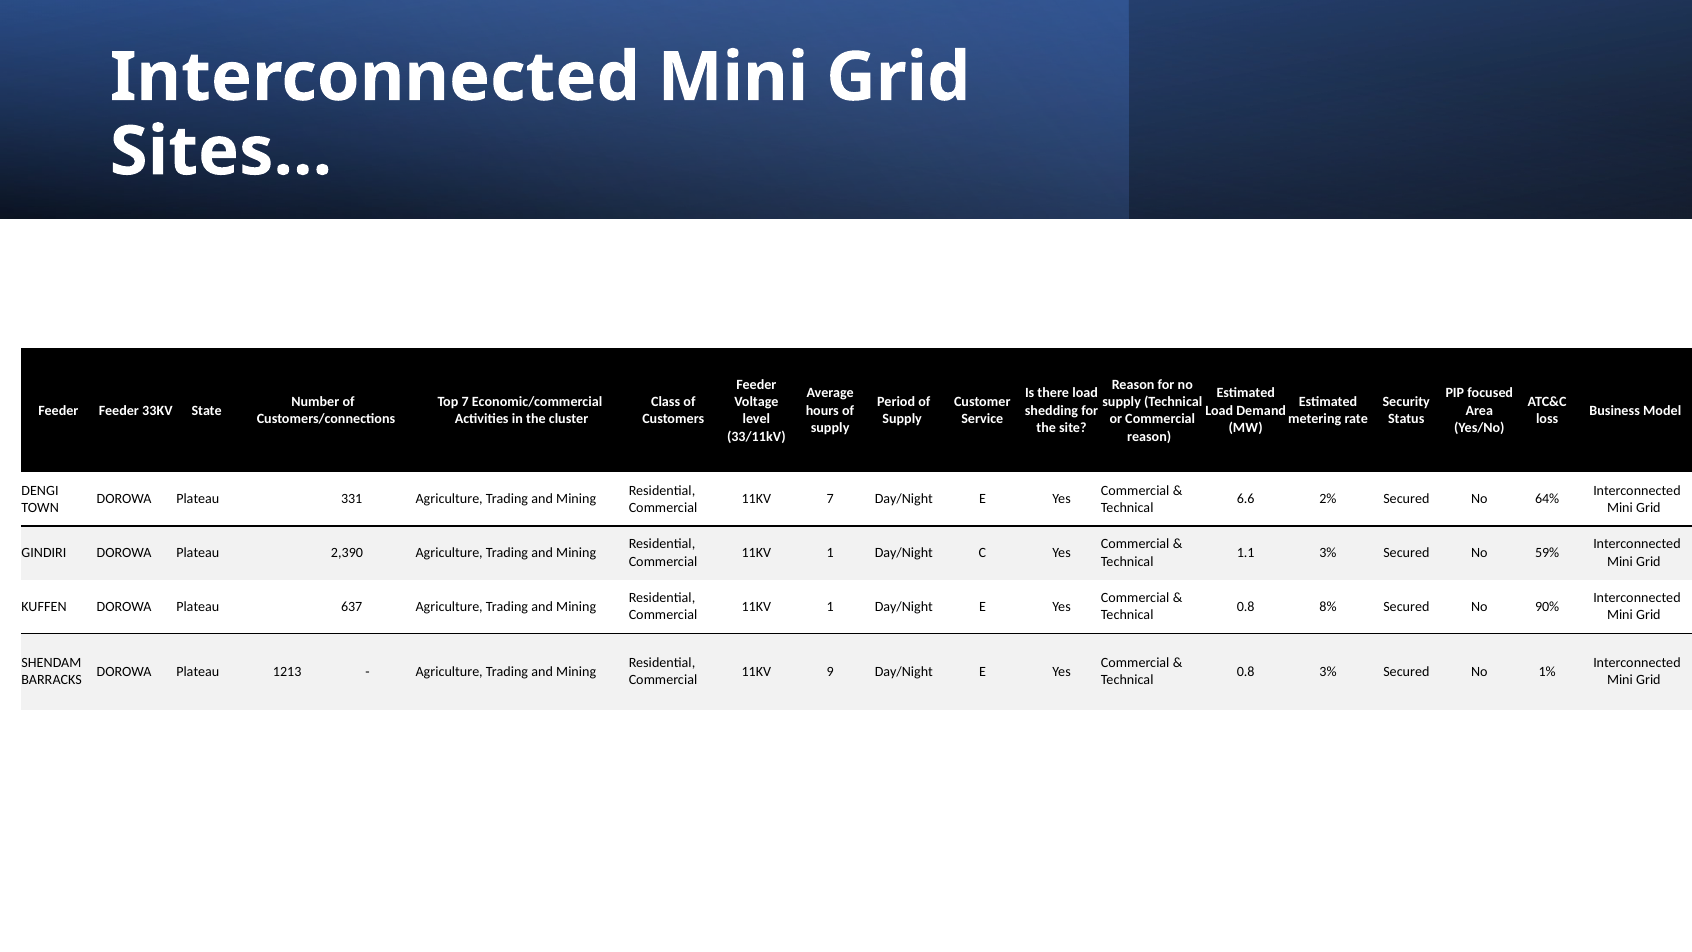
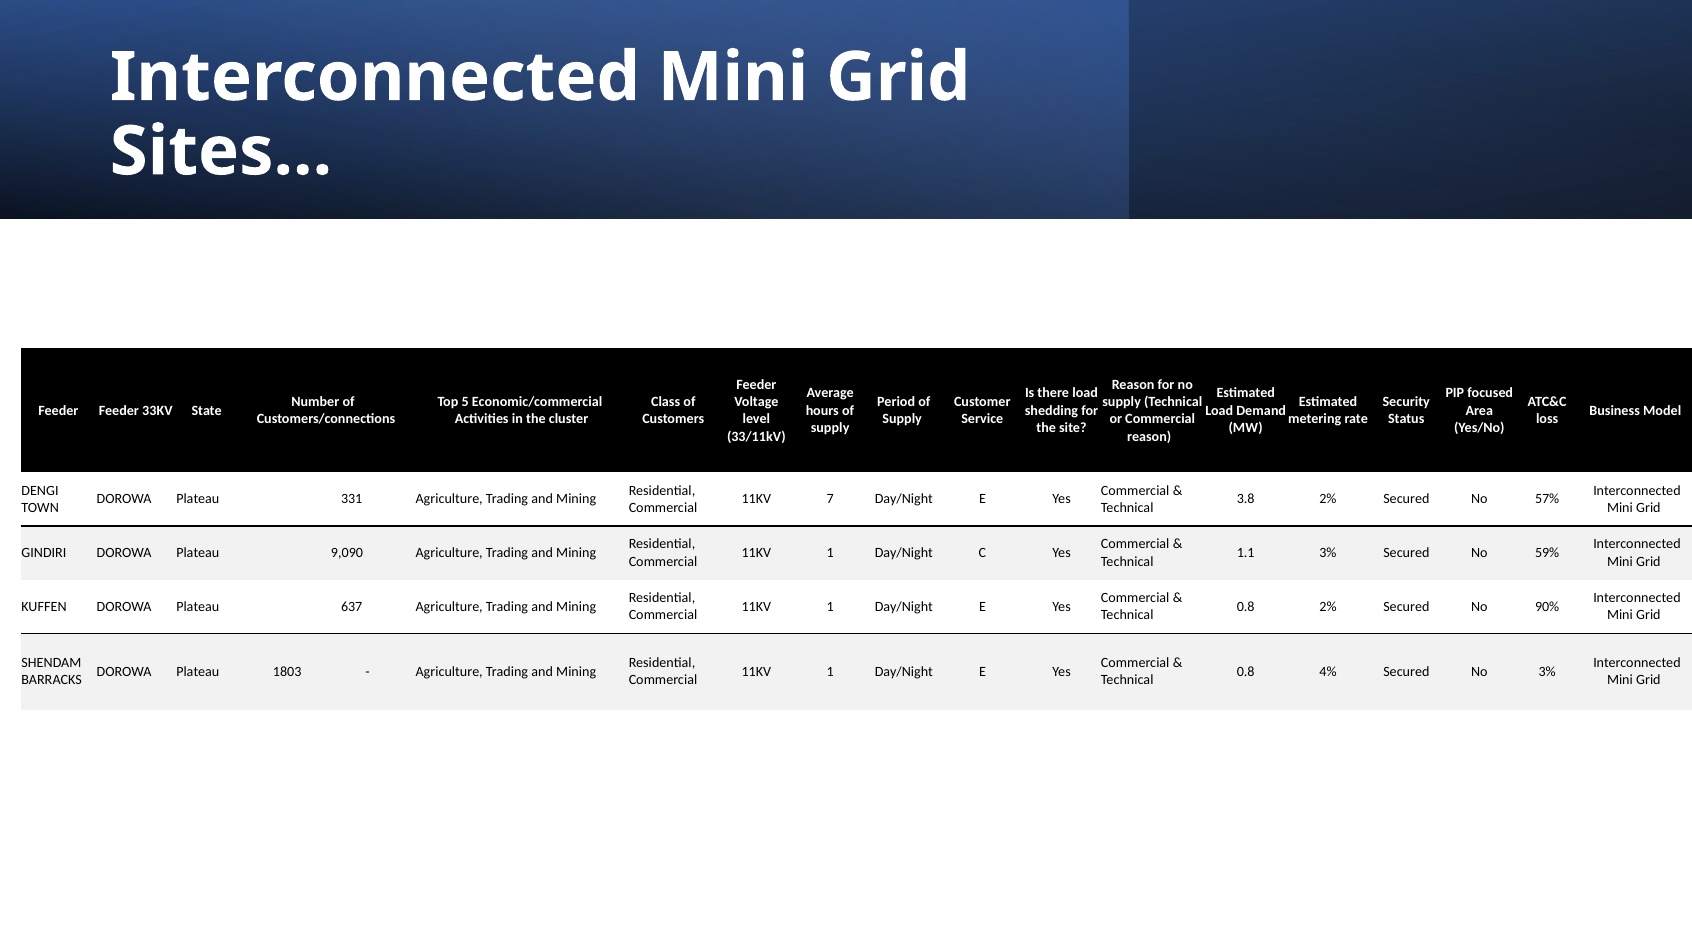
Top 7: 7 -> 5
6.6: 6.6 -> 3.8
64%: 64% -> 57%
2,390: 2,390 -> 9,090
0.8 8%: 8% -> 2%
1213: 1213 -> 1803
9 at (830, 671): 9 -> 1
0.8 3%: 3% -> 4%
No 1%: 1% -> 3%
